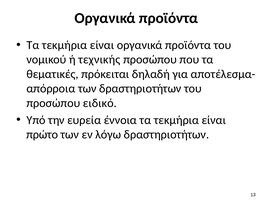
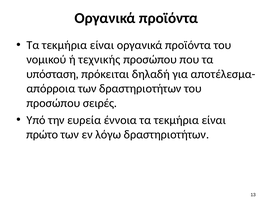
θεματικές: θεματικές -> υπόσταση
ειδικό: ειδικό -> σειρές
